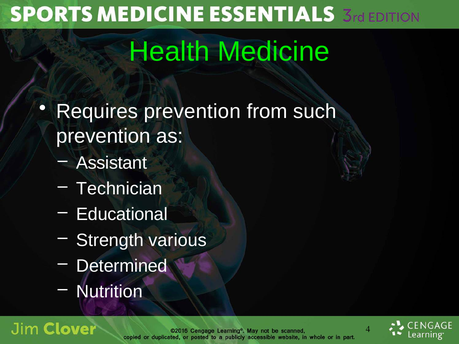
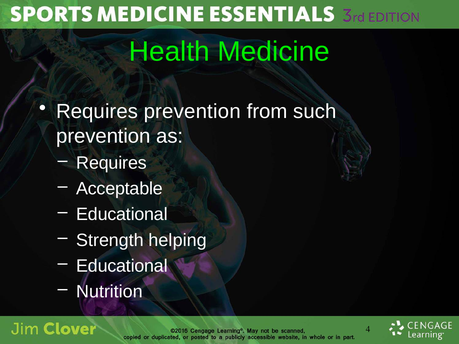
Assistant at (112, 163): Assistant -> Requires
Technician: Technician -> Acceptable
various: various -> helping
Determined at (122, 266): Determined -> Educational
